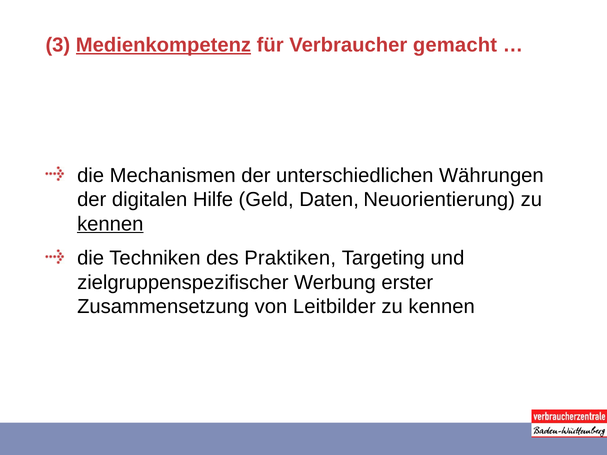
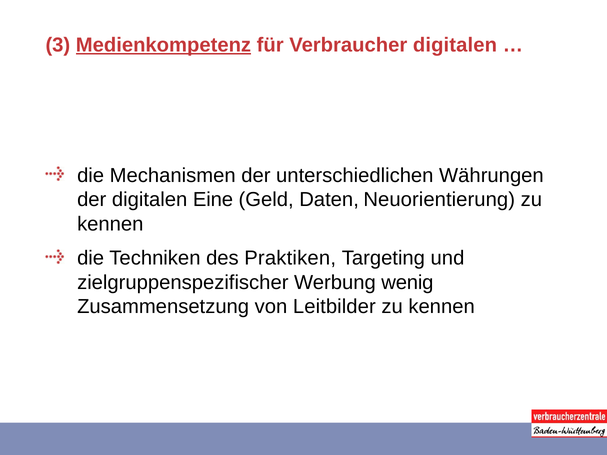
Verbraucher gemacht: gemacht -> digitalen
Hilfe: Hilfe -> Eine
kennen at (110, 224) underline: present -> none
erster: erster -> wenig
